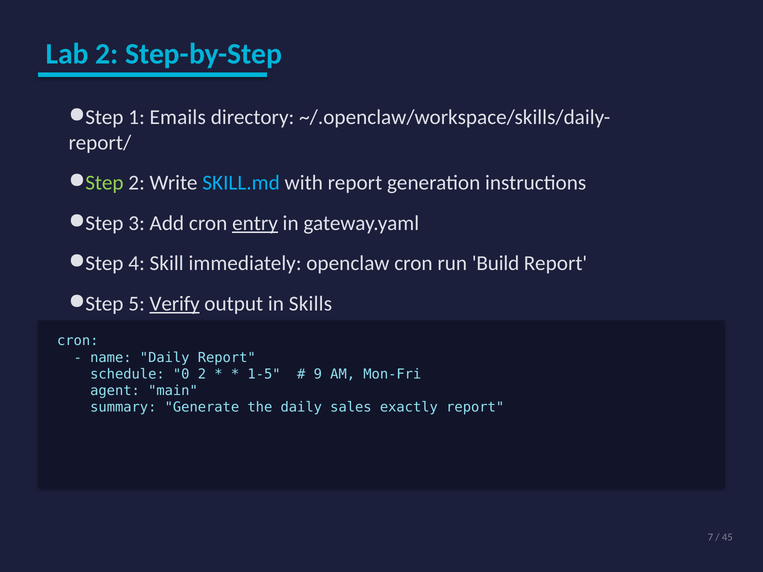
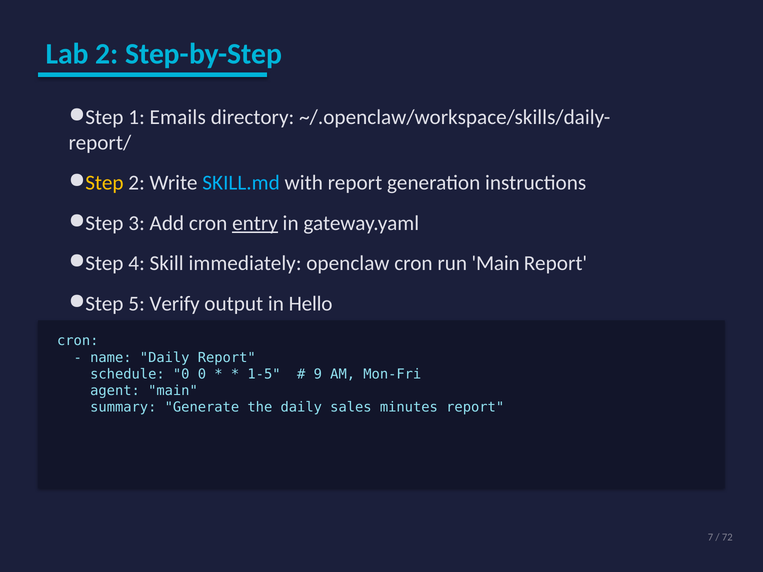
Step at (104, 183) colour: light green -> yellow
run Build: Build -> Main
Verify underline: present -> none
Skills: Skills -> Hello
0 2: 2 -> 0
exactly: exactly -> minutes
45: 45 -> 72
